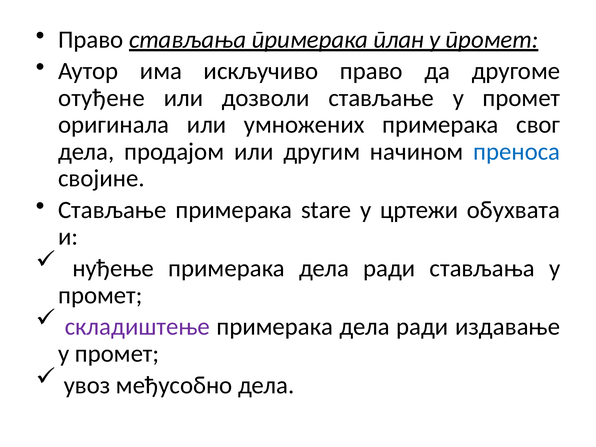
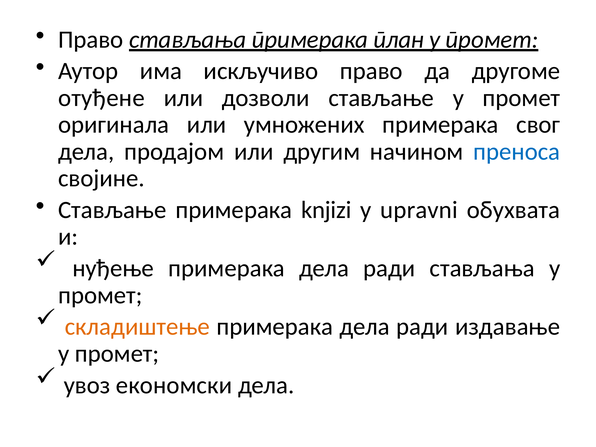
stare: stare -> knjizi
цртежи: цртежи -> upravni
складиштење colour: purple -> orange
међусобно: међусобно -> економски
